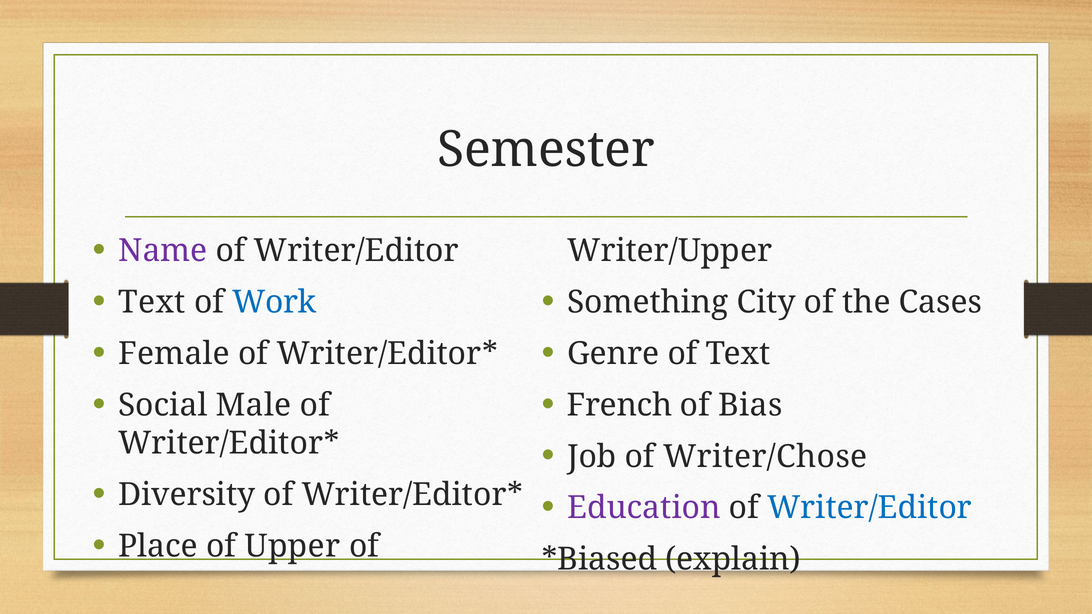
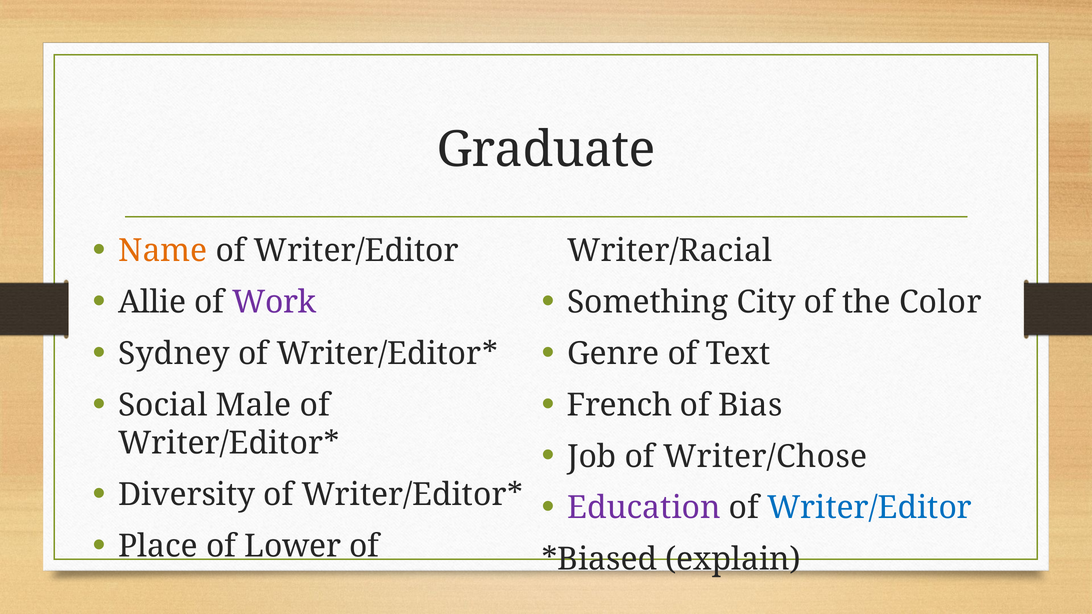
Semester: Semester -> Graduate
Name colour: purple -> orange
Writer/Upper: Writer/Upper -> Writer/Racial
Text at (152, 302): Text -> Allie
Work colour: blue -> purple
Cases: Cases -> Color
Female: Female -> Sydney
Upper: Upper -> Lower
